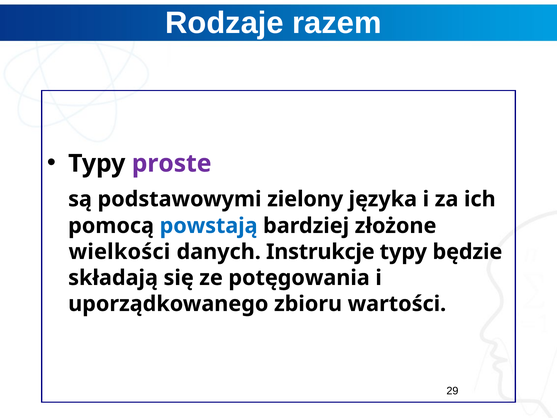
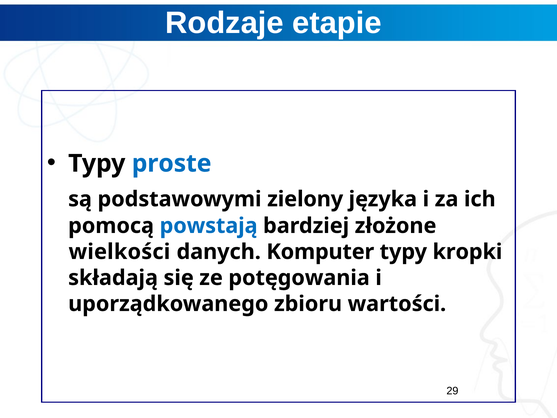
razem: razem -> etapie
proste colour: purple -> blue
Instrukcje: Instrukcje -> Komputer
będzie: będzie -> kropki
